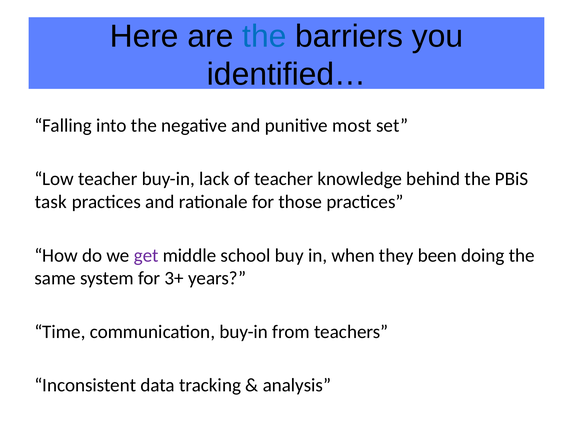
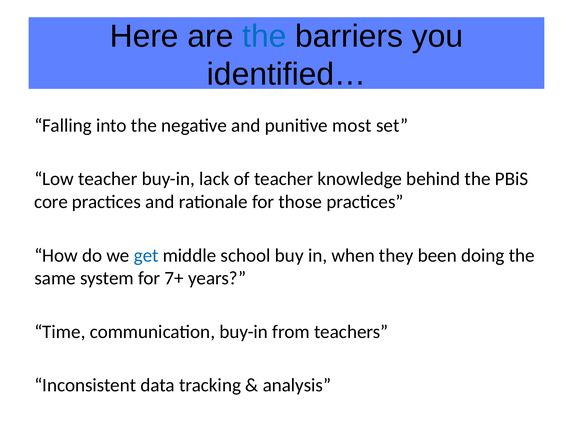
task: task -> core
get colour: purple -> blue
3+: 3+ -> 7+
